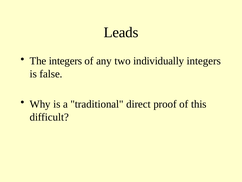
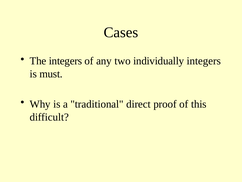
Leads: Leads -> Cases
false: false -> must
